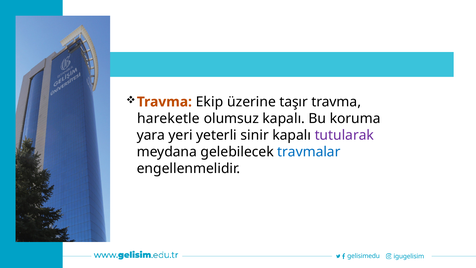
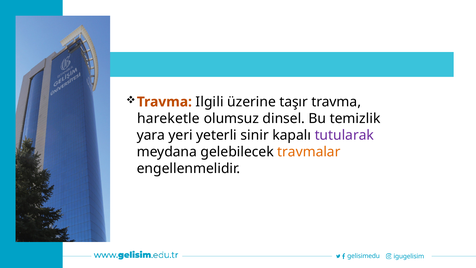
Ekip: Ekip -> Ilgili
olumsuz kapalı: kapalı -> dinsel
koruma: koruma -> temizlik
travmalar colour: blue -> orange
